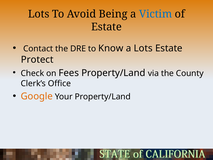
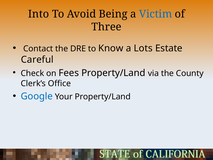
Lots at (39, 14): Lots -> Into
Estate at (107, 27): Estate -> Three
Protect: Protect -> Careful
Google colour: orange -> blue
